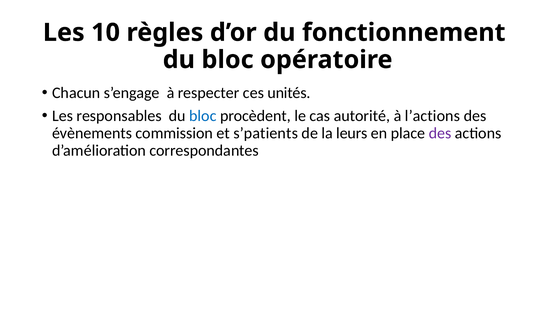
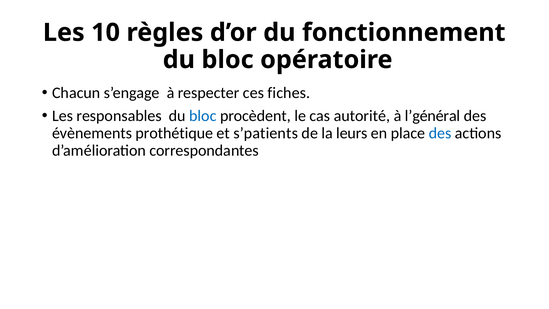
unités: unités -> fiches
l’actions: l’actions -> l’général
commission: commission -> prothétique
des at (440, 133) colour: purple -> blue
